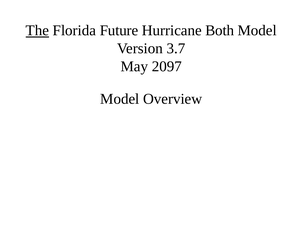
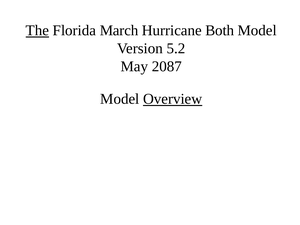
Future: Future -> March
3.7: 3.7 -> 5.2
2097: 2097 -> 2087
Overview underline: none -> present
